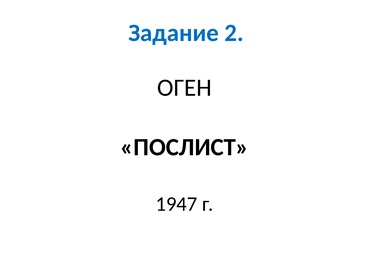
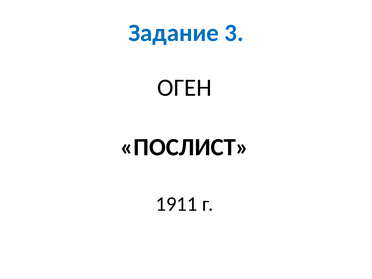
2: 2 -> 3
1947: 1947 -> 1911
